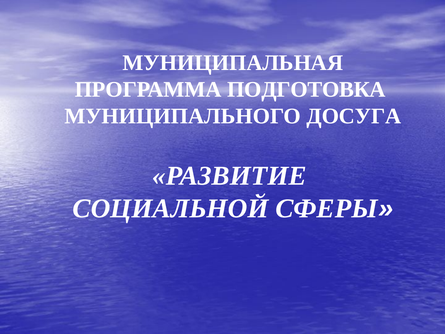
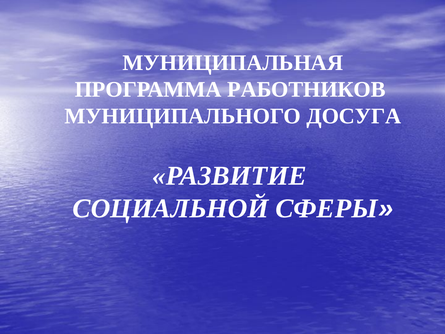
ПОДГОТОВКА: ПОДГОТОВКА -> РАБОТНИКОВ
